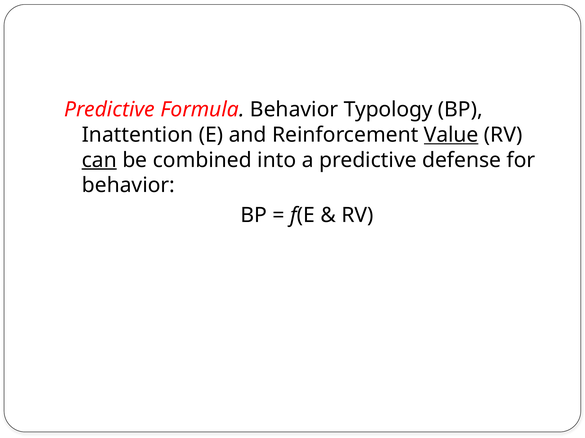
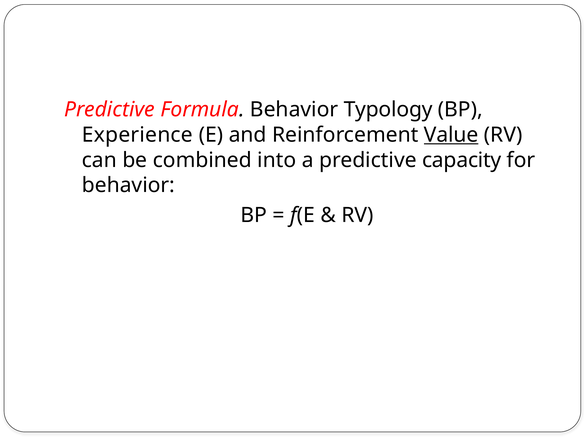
Inattention: Inattention -> Experience
can underline: present -> none
defense: defense -> capacity
